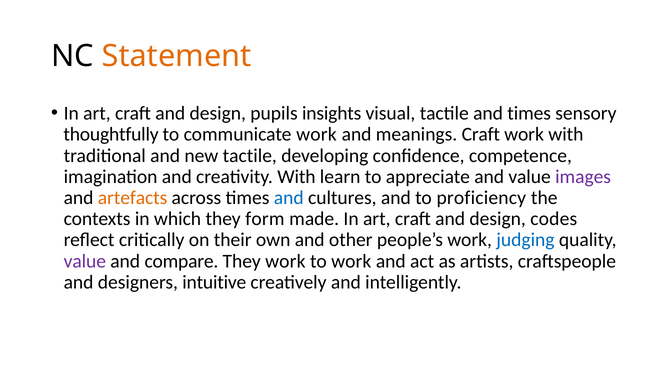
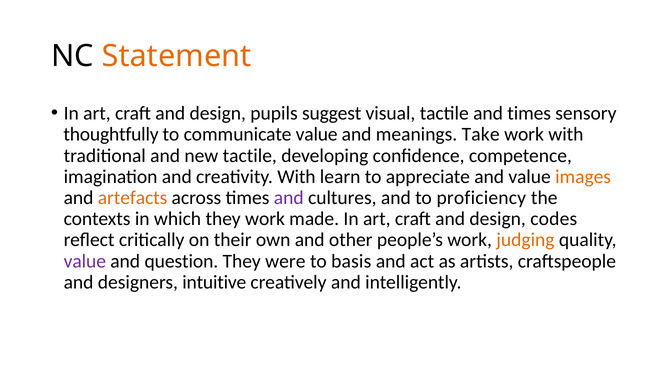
insights: insights -> suggest
communicate work: work -> value
meanings Craft: Craft -> Take
images colour: purple -> orange
and at (289, 198) colour: blue -> purple
they form: form -> work
judging colour: blue -> orange
compare: compare -> question
They work: work -> were
to work: work -> basis
